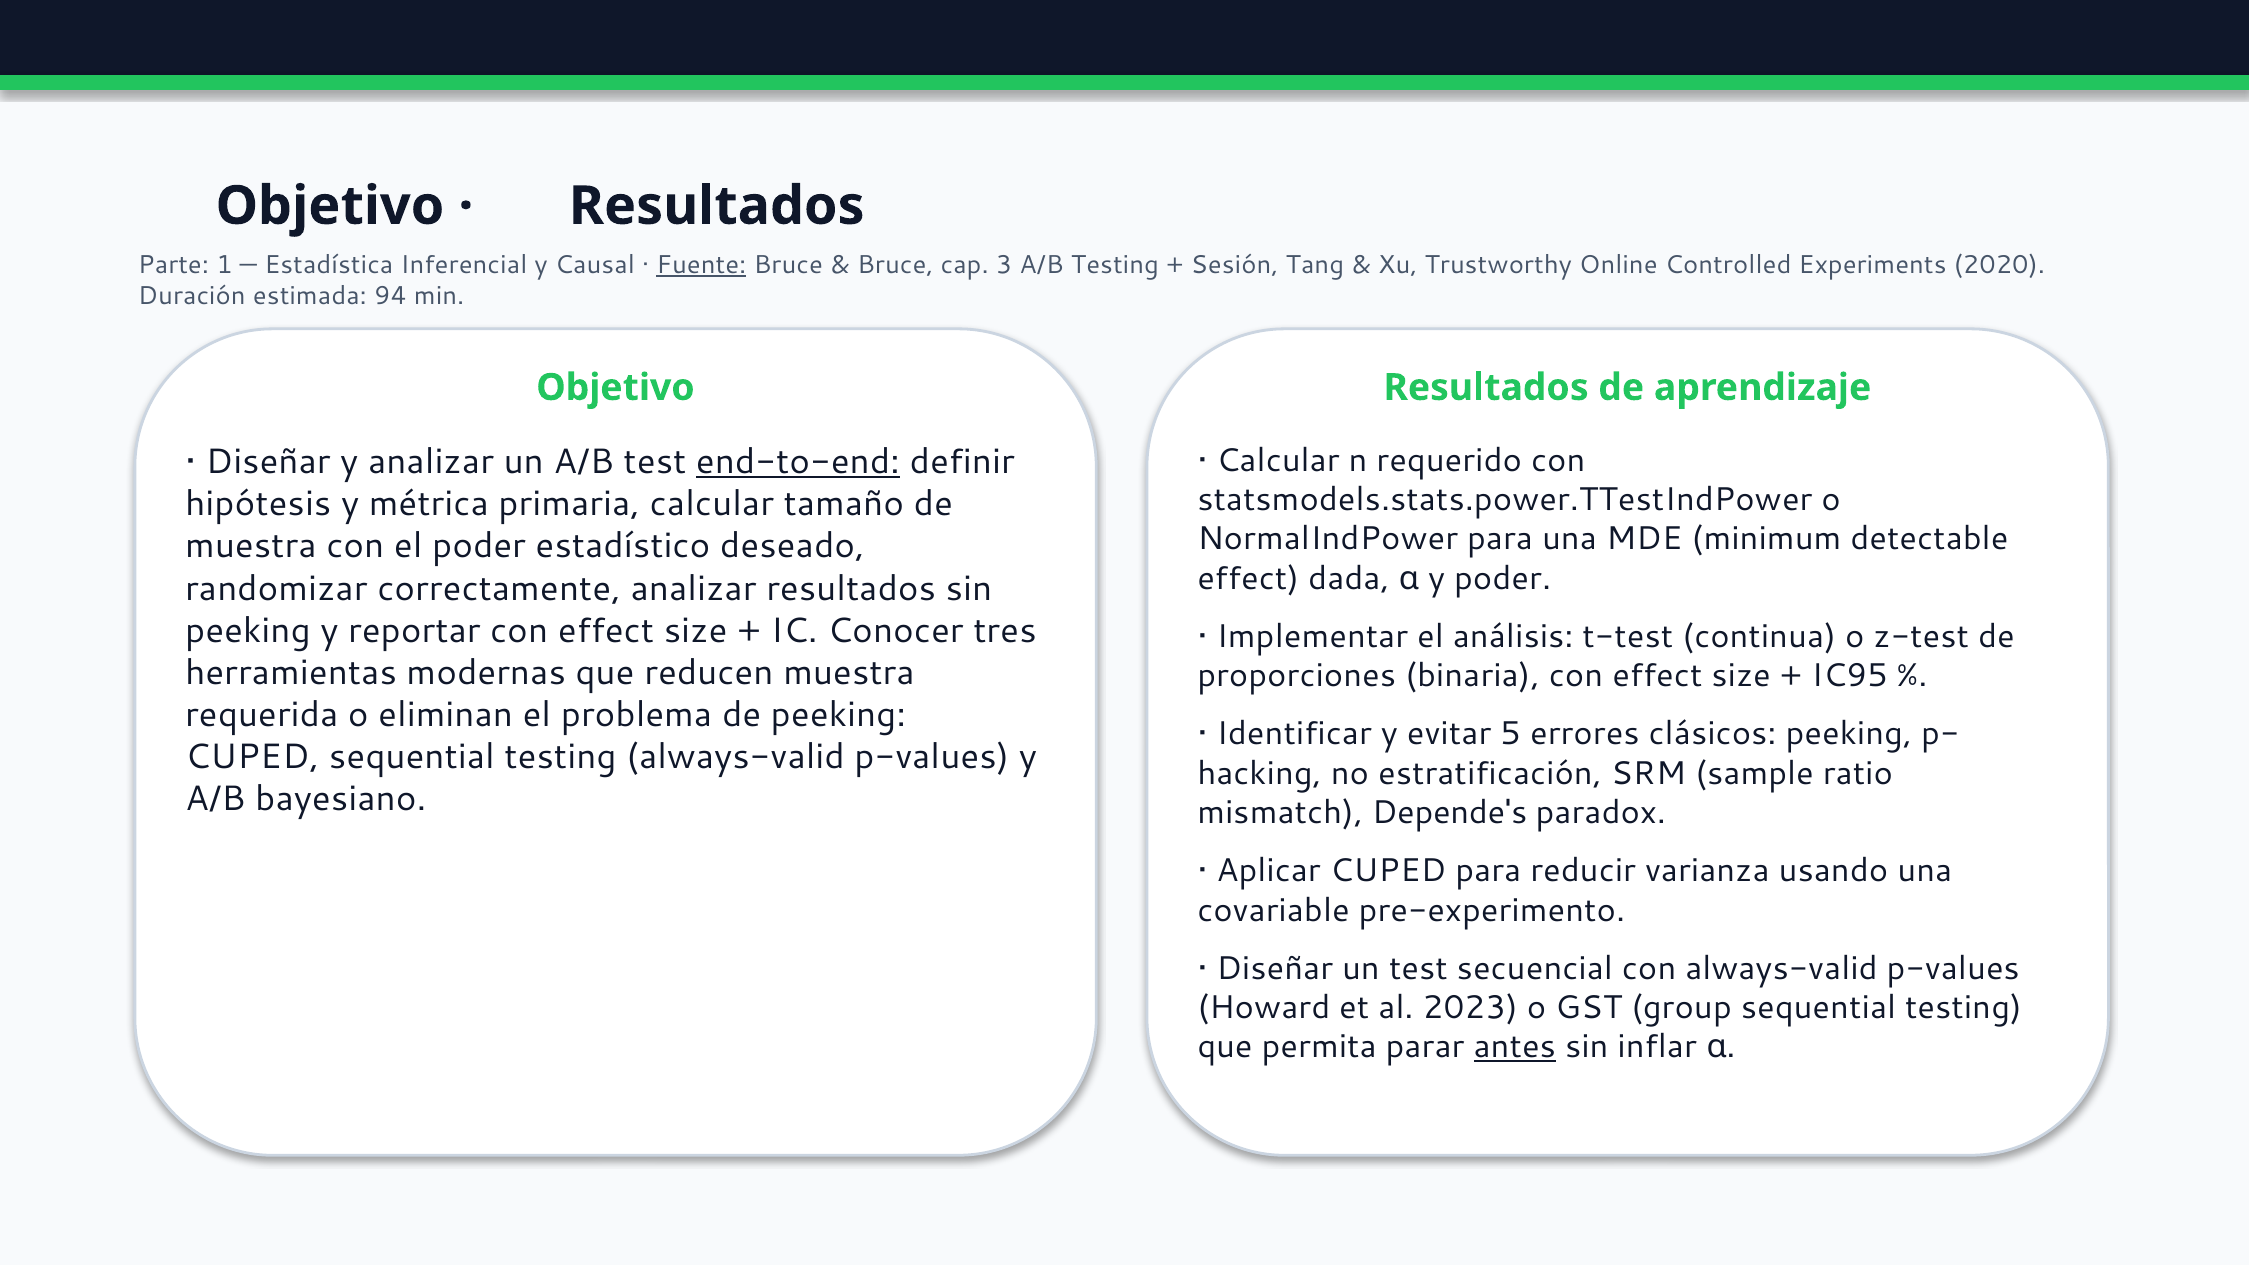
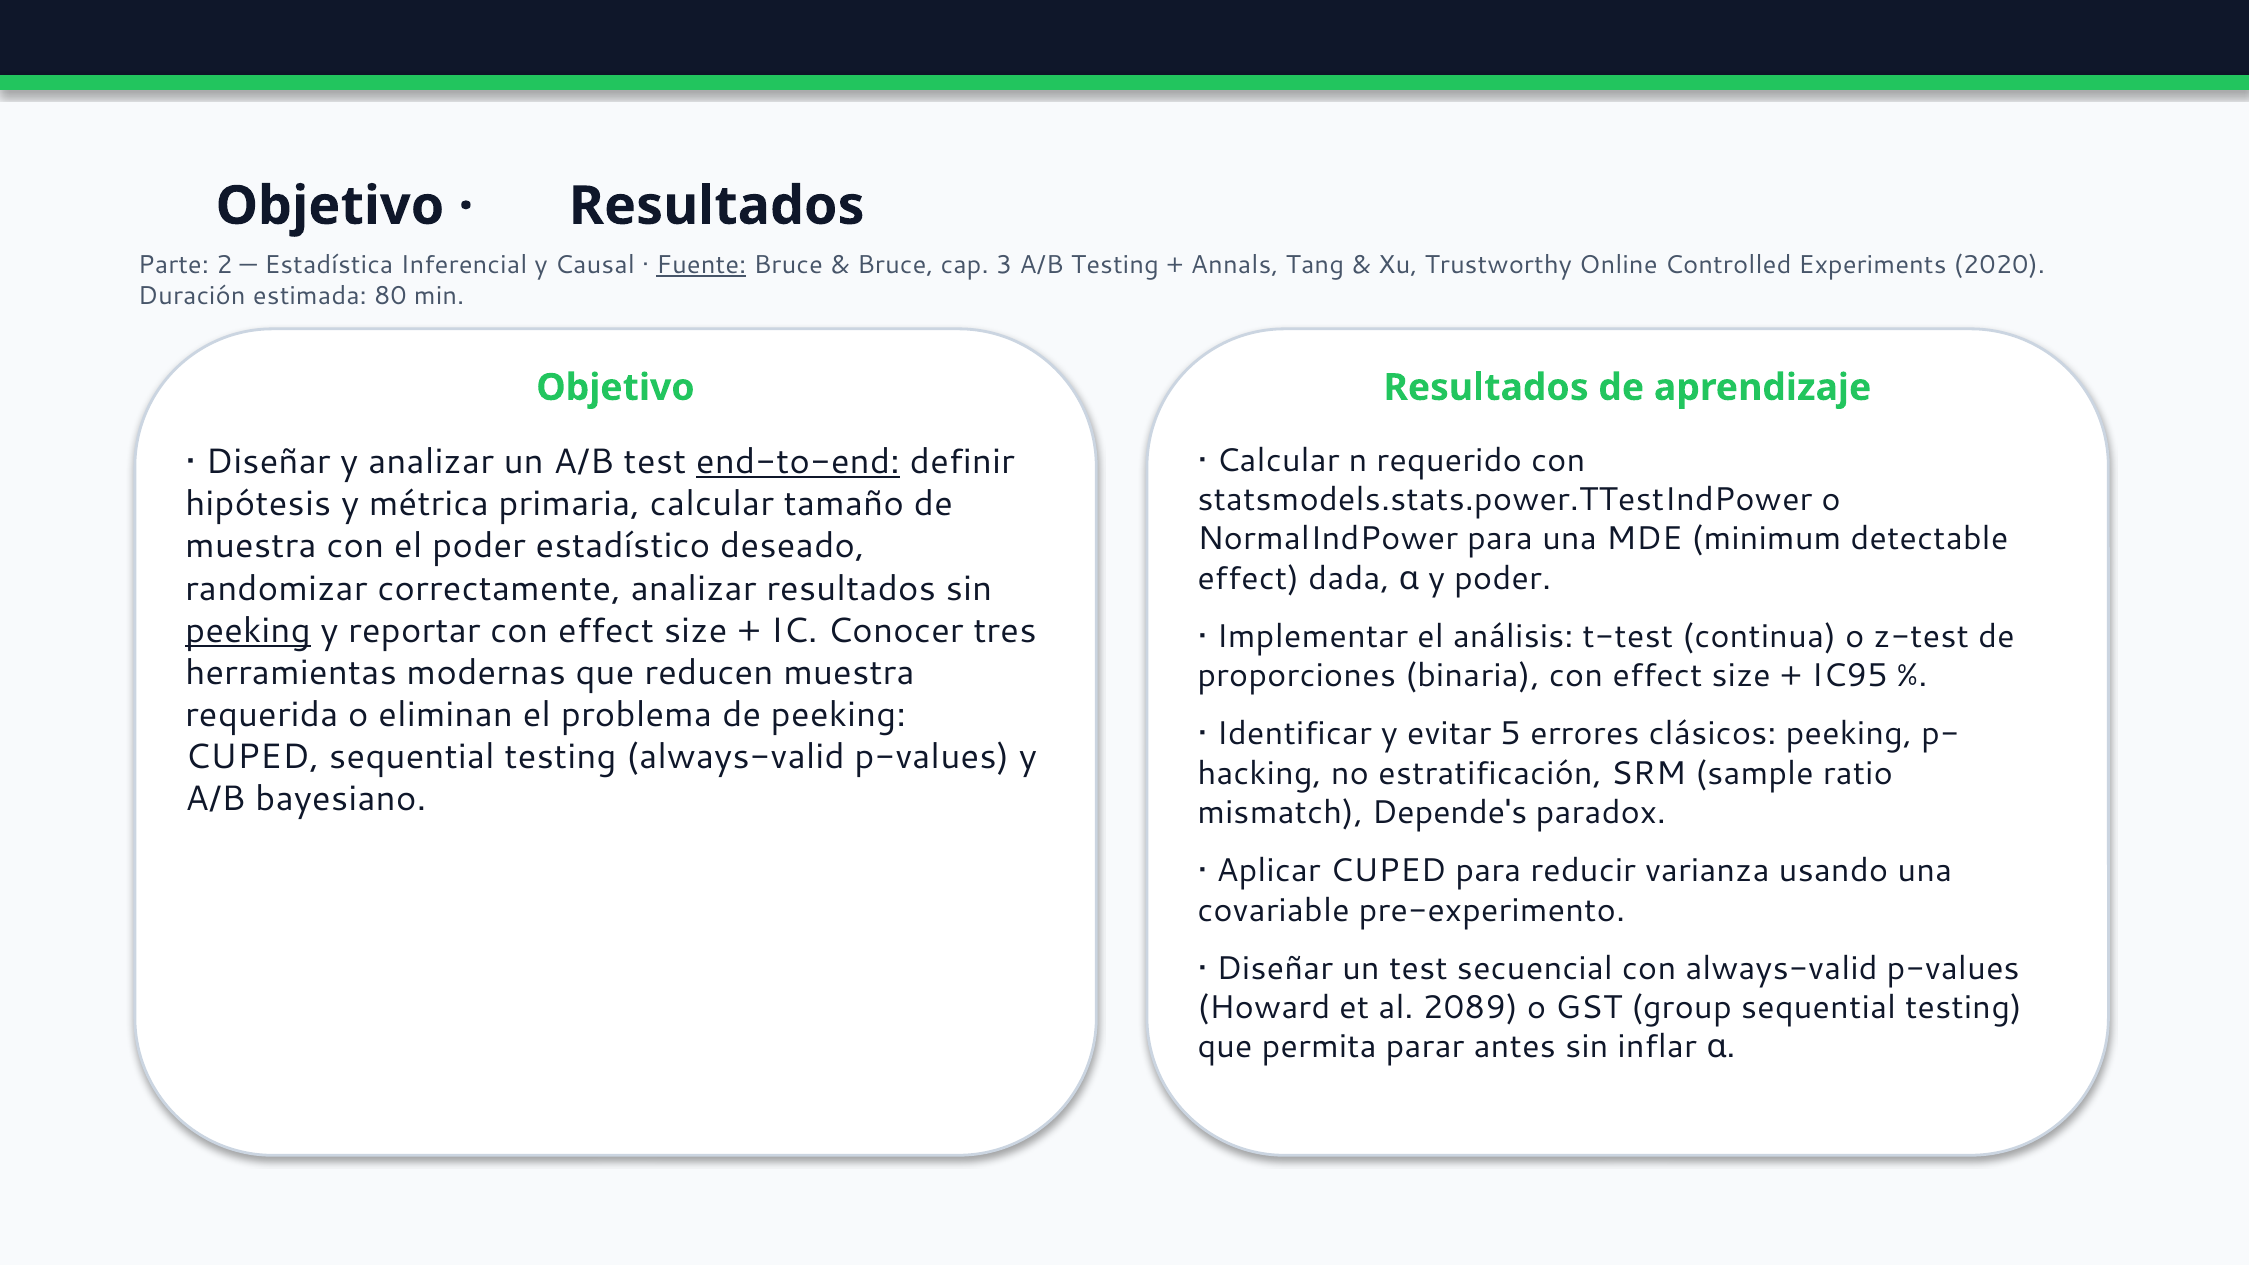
1: 1 -> 2
Sesión: Sesión -> Annals
94: 94 -> 80
peeking at (248, 631) underline: none -> present
2023: 2023 -> 2089
antes underline: present -> none
